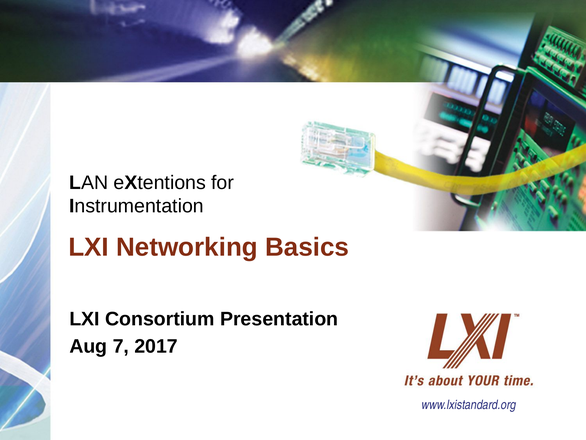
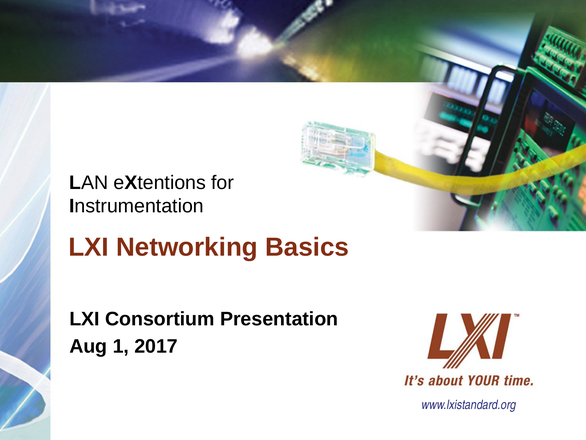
7: 7 -> 1
